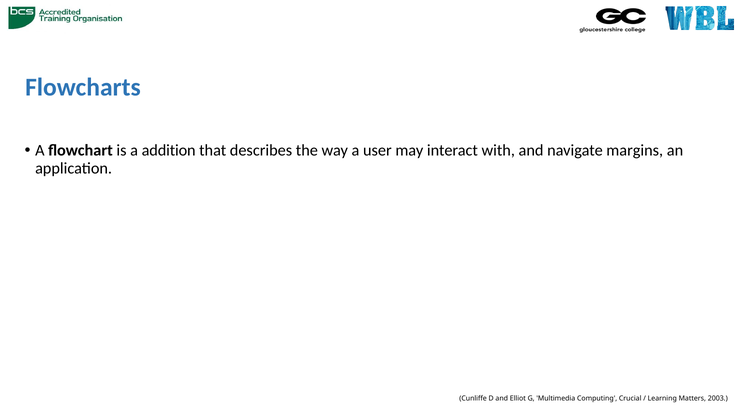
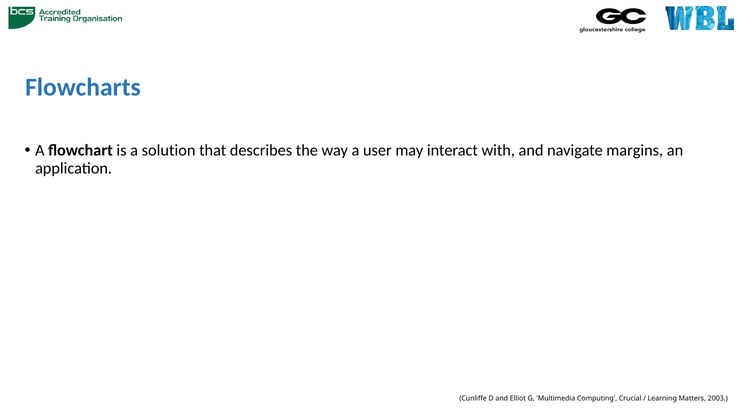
addition: addition -> solution
